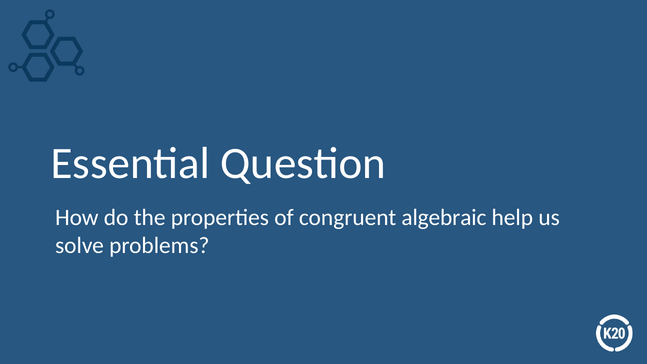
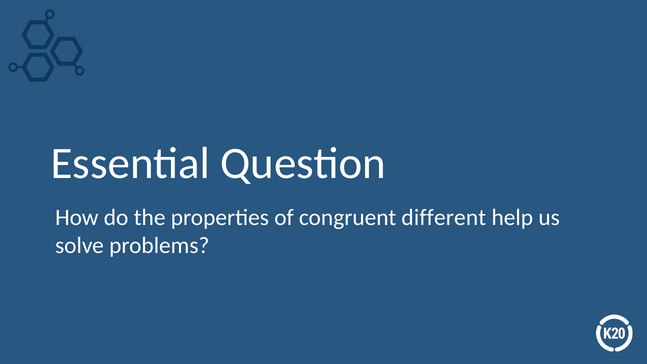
algebraic: algebraic -> different
